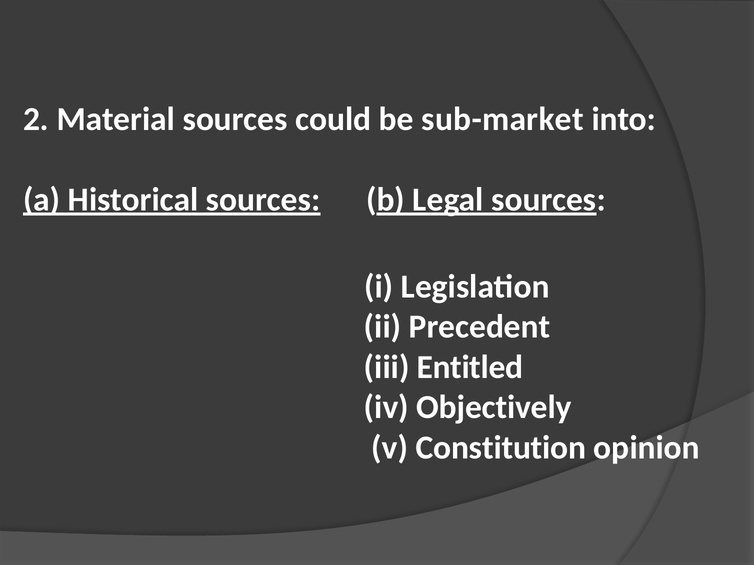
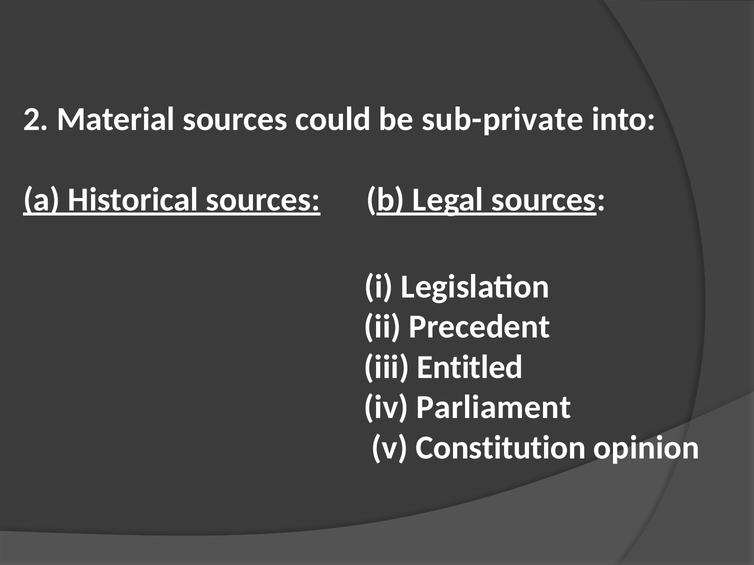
sub-market: sub-market -> sub-private
Objectively: Objectively -> Parliament
